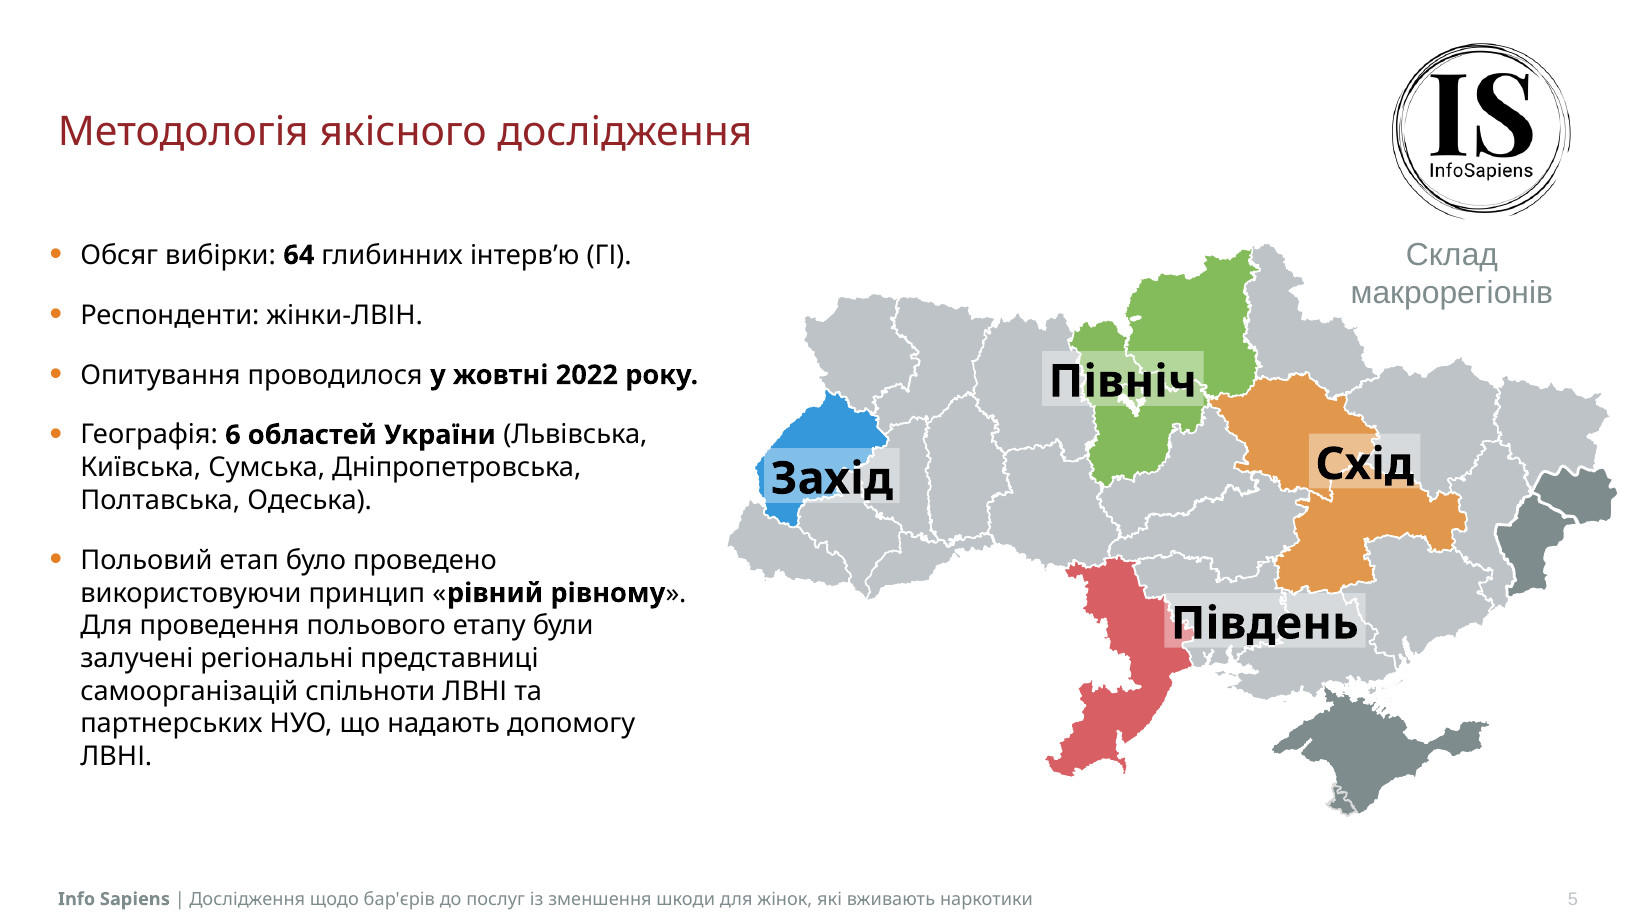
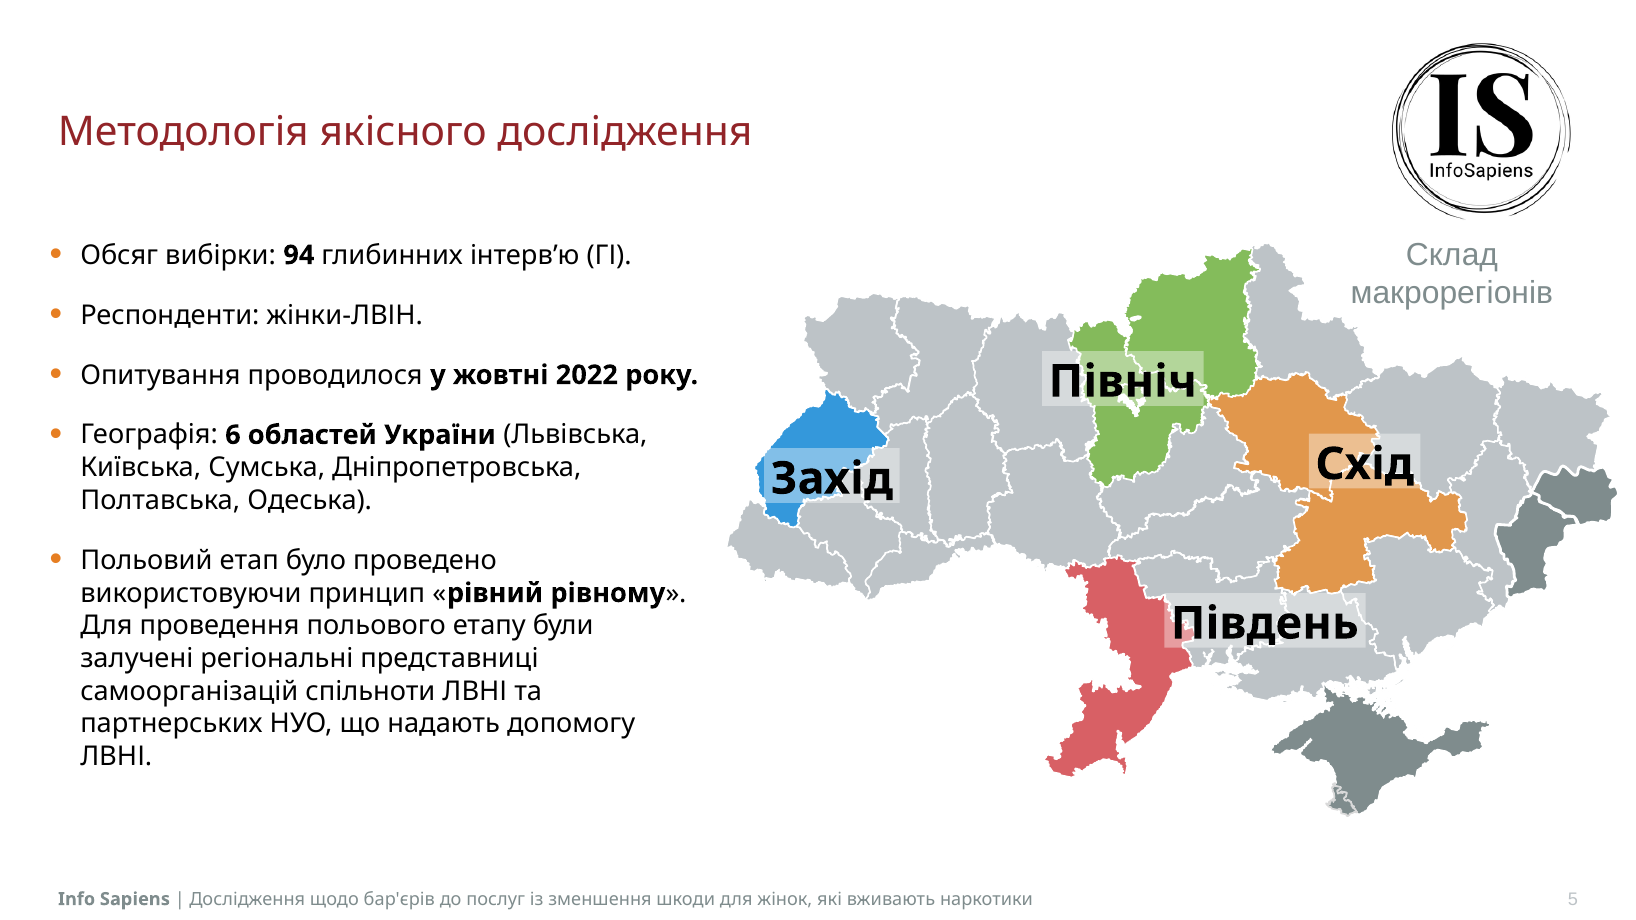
64: 64 -> 94
